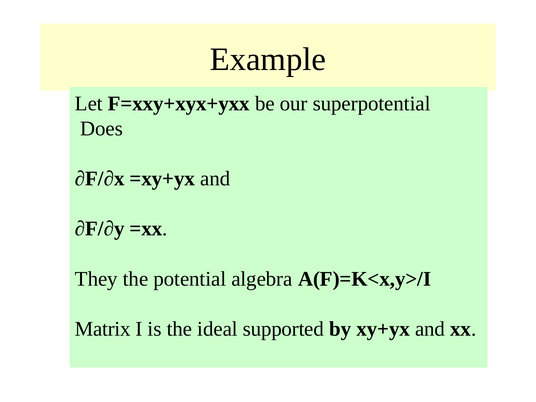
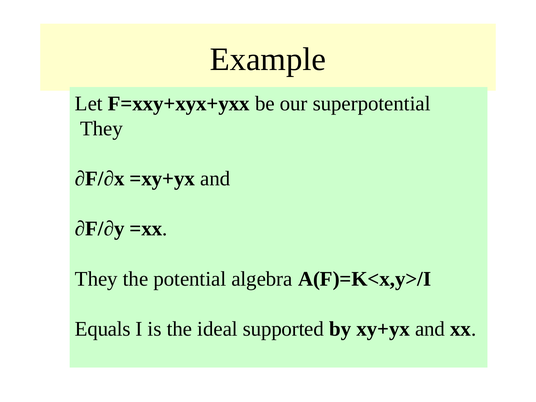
Does at (102, 129): Does -> They
Matrix: Matrix -> Equals
